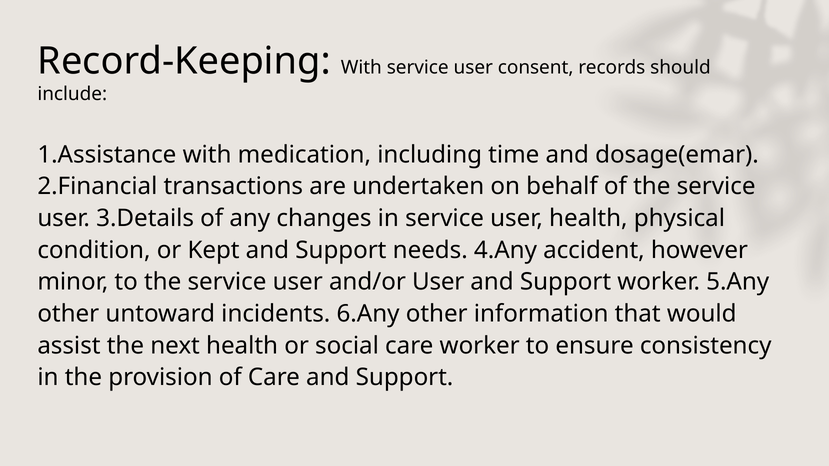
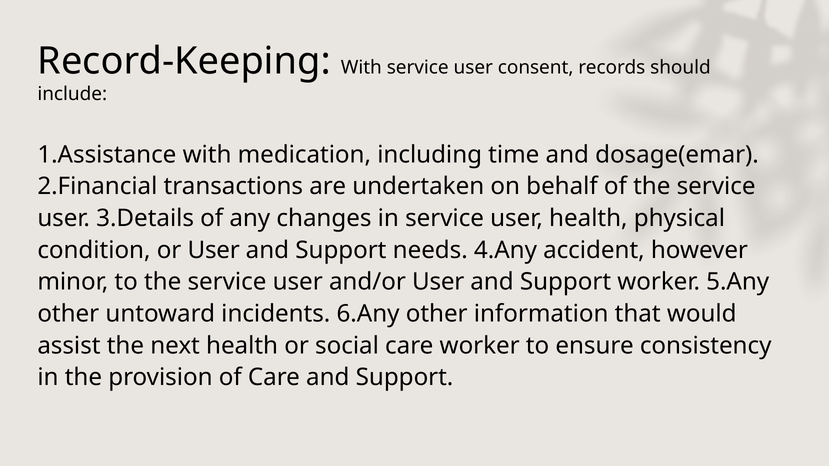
or Kept: Kept -> User
